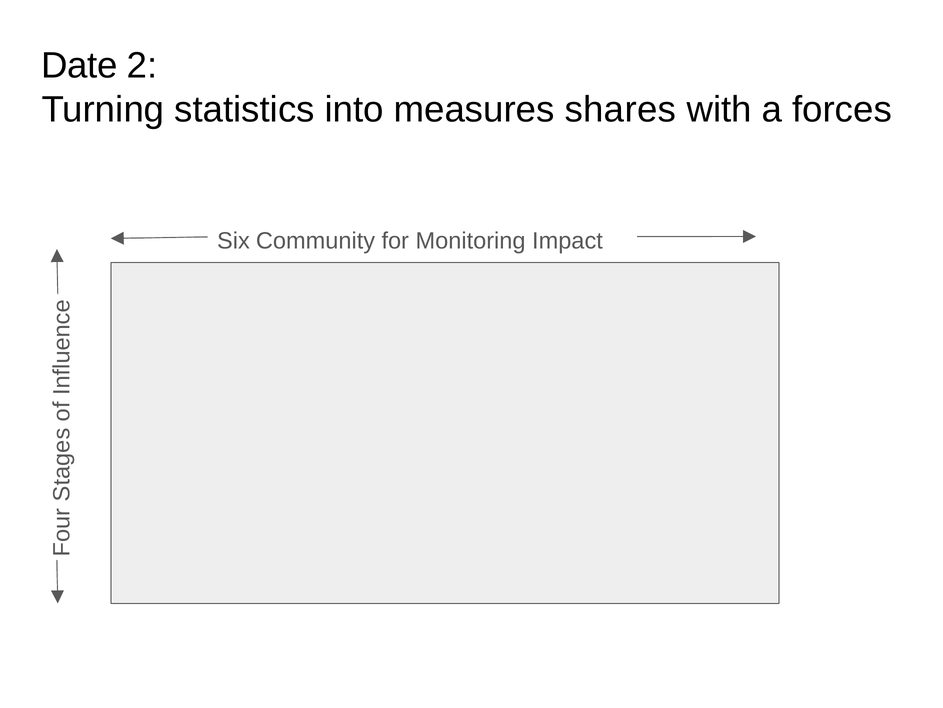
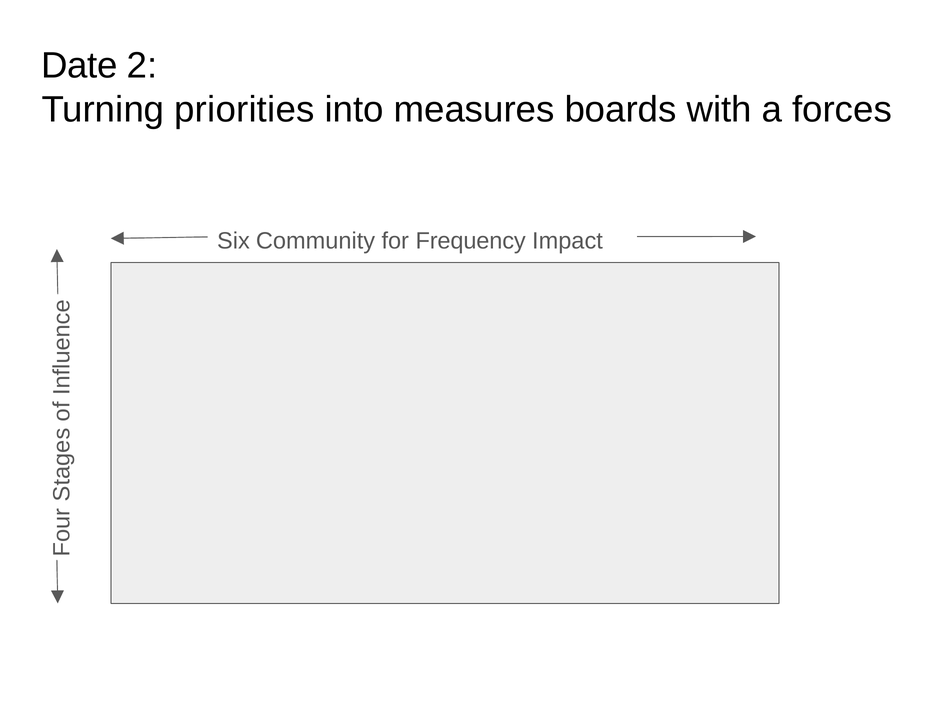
statistics: statistics -> priorities
shares: shares -> boards
Monitoring: Monitoring -> Frequency
